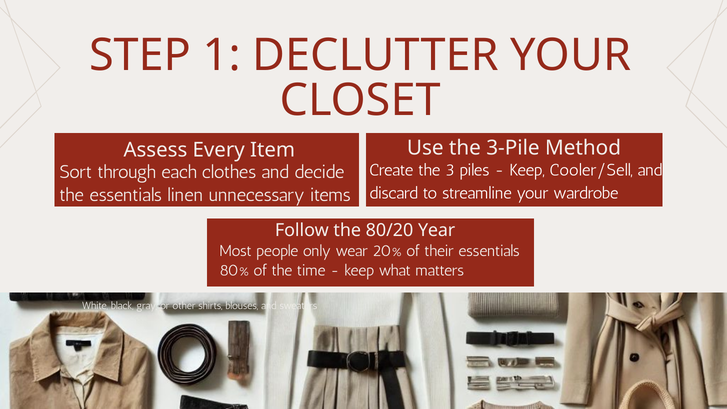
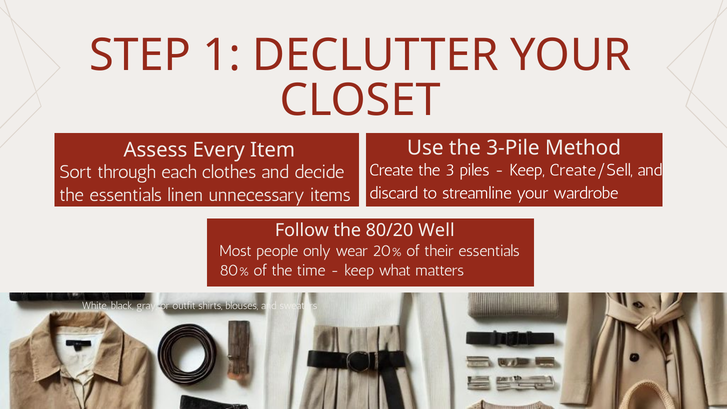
Cooler/Sell: Cooler/Sell -> Create/Sell
Year: Year -> Well
other: other -> outfit
